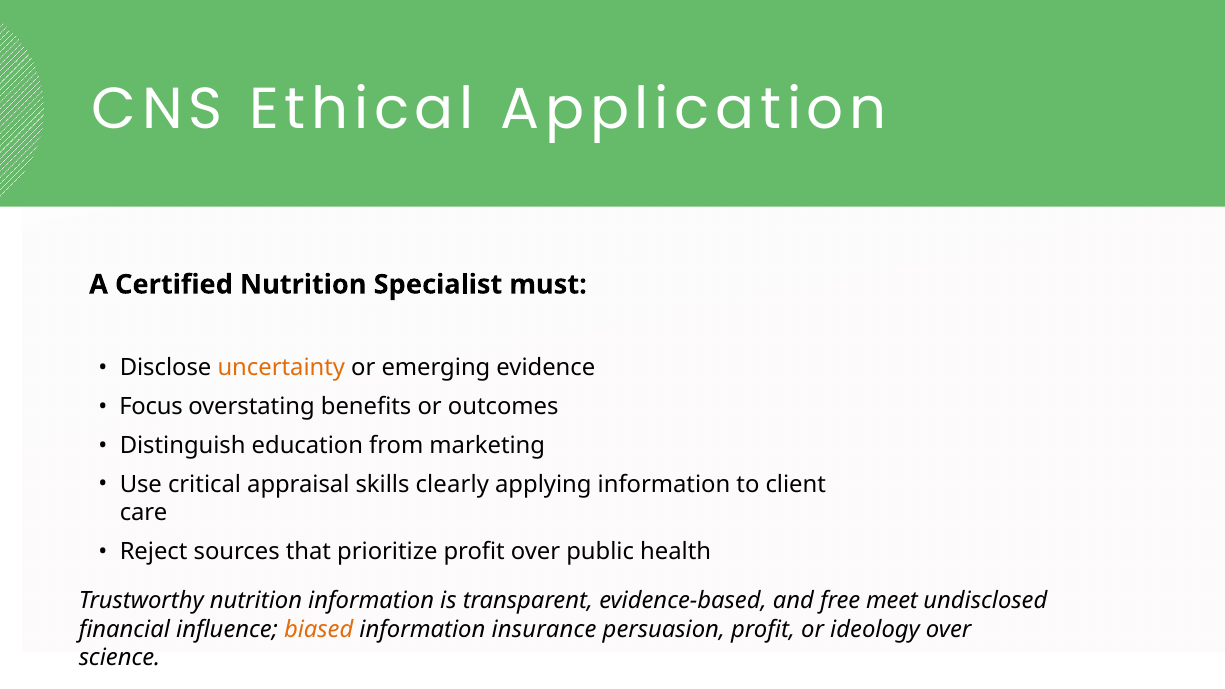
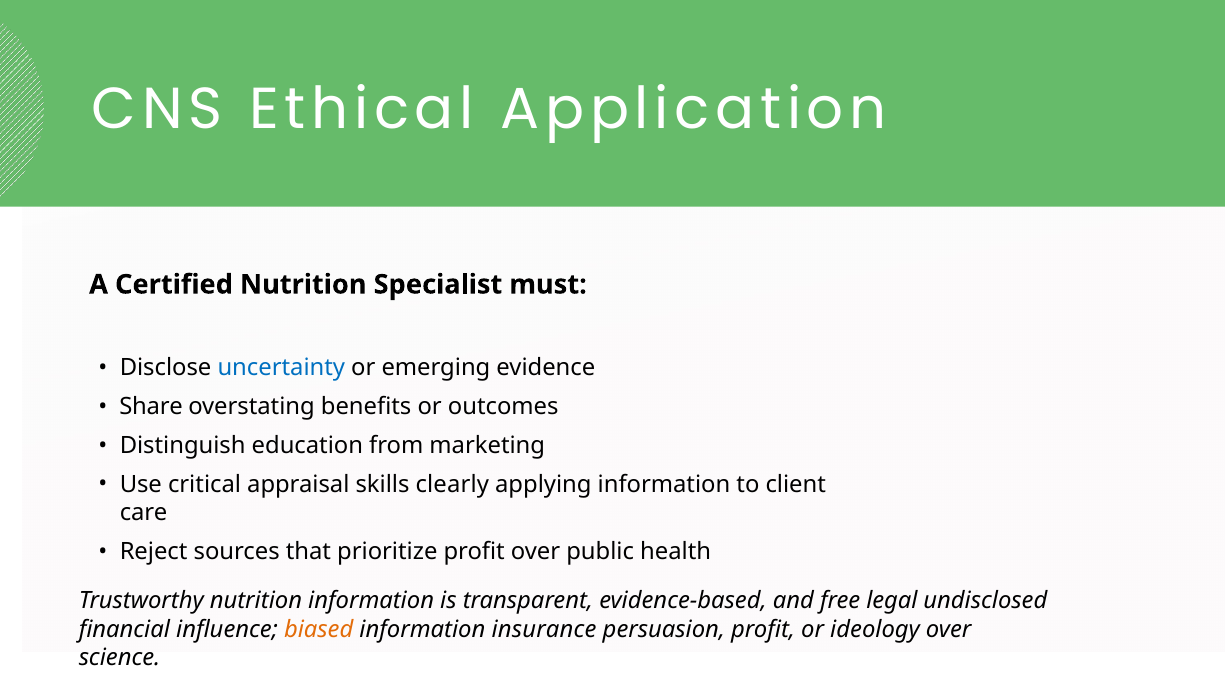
uncertainty colour: orange -> blue
Focus: Focus -> Share
meet: meet -> legal
